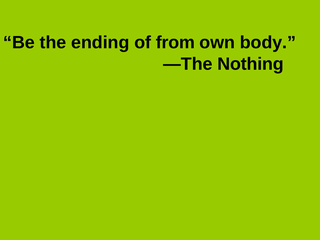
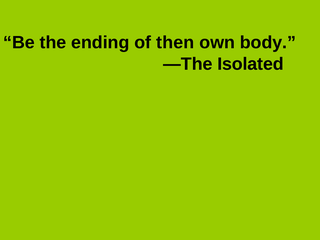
from: from -> then
Nothing: Nothing -> Isolated
